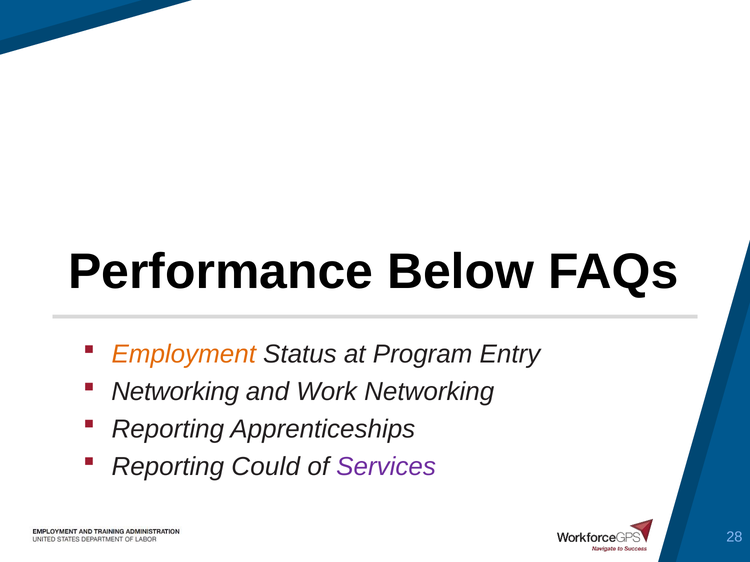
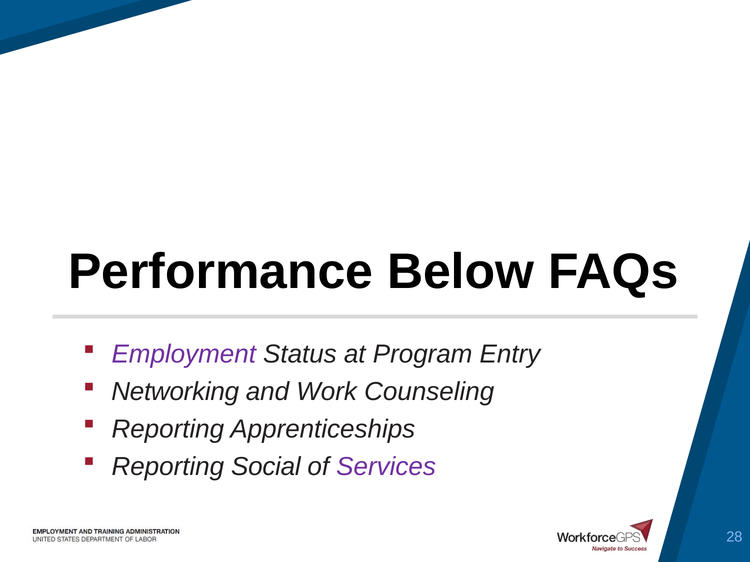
Employment colour: orange -> purple
Work Networking: Networking -> Counseling
Could: Could -> Social
